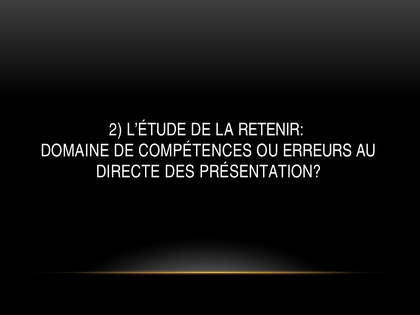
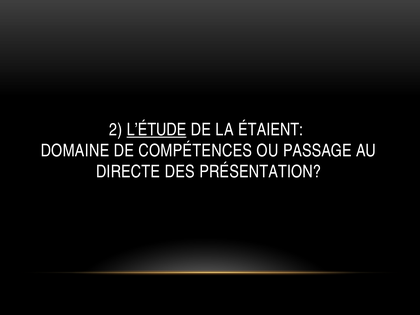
L’ÉTUDE underline: none -> present
RETENIR: RETENIR -> ÉTAIENT
ERREURS: ERREURS -> PASSAGE
